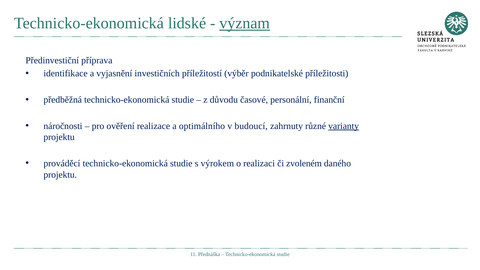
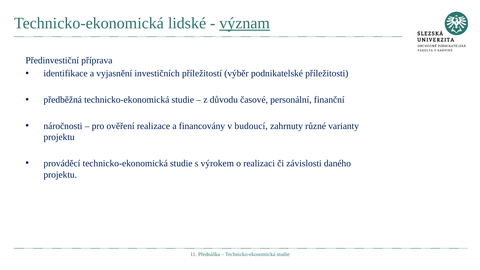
optimálního: optimálního -> financovány
varianty underline: present -> none
zvoleném: zvoleném -> závislosti
